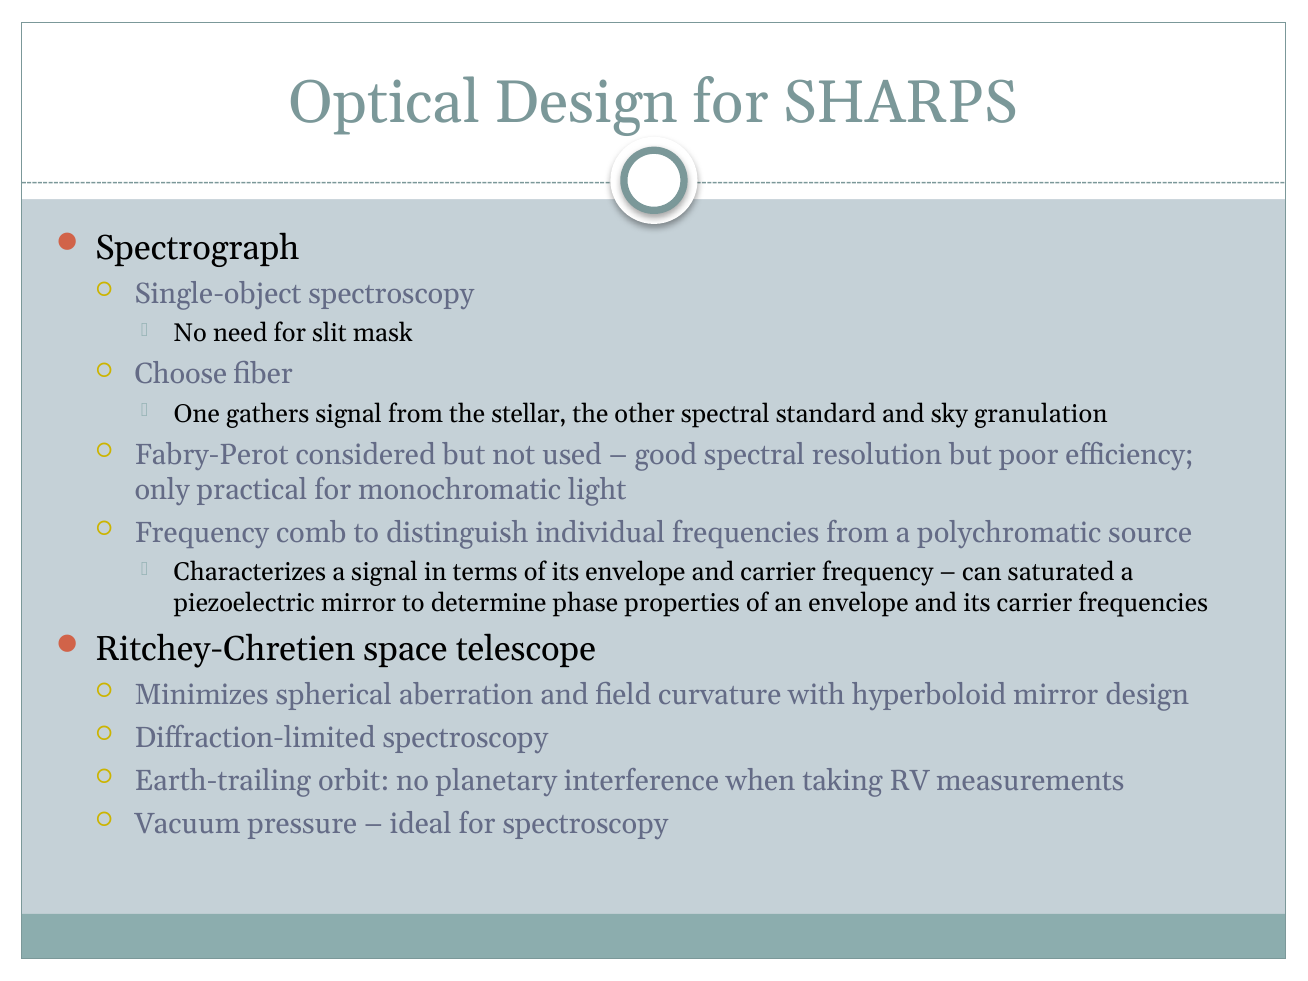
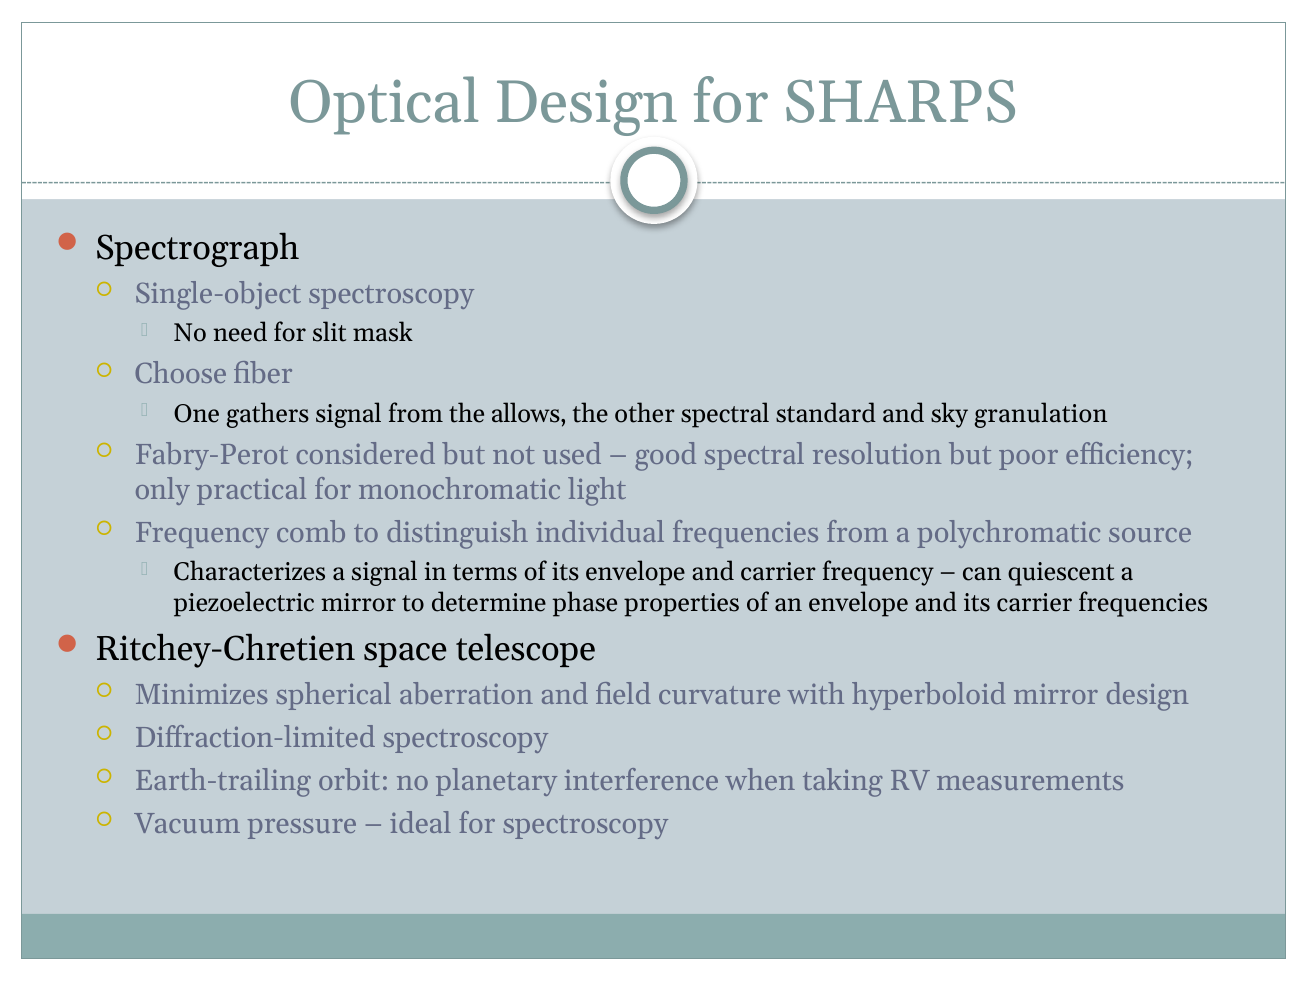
stellar: stellar -> allows
saturated: saturated -> quiescent
